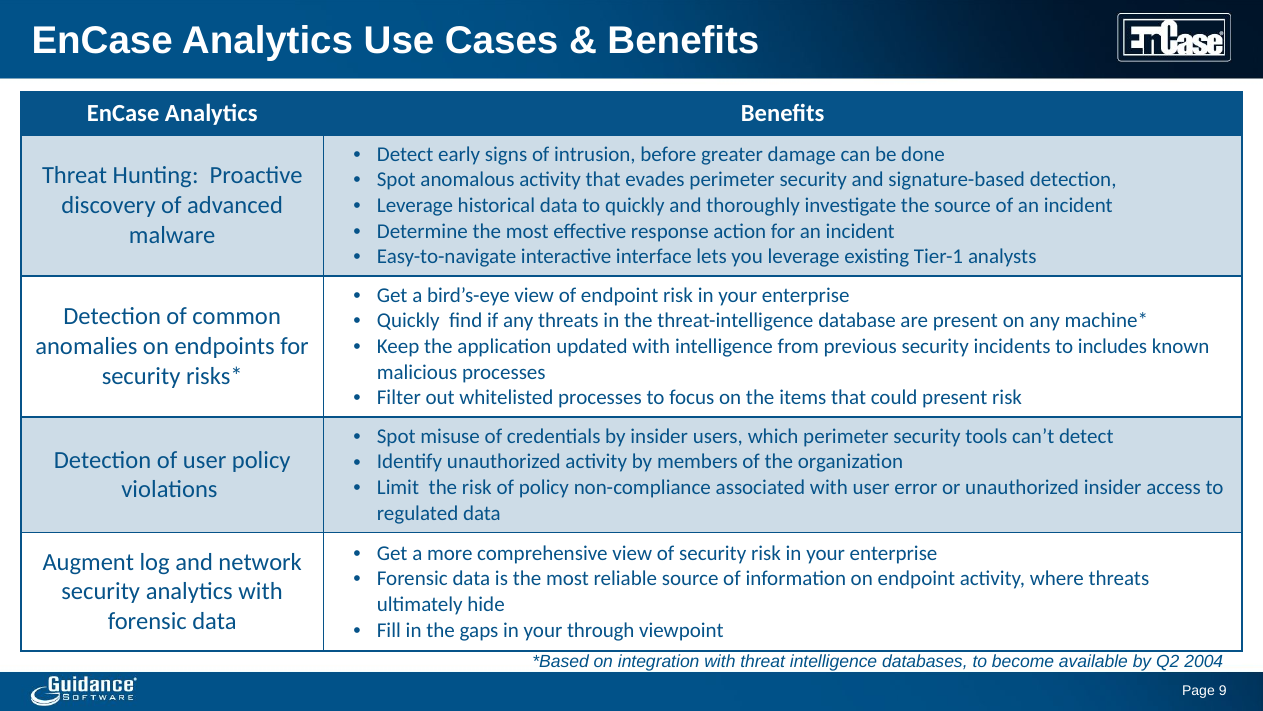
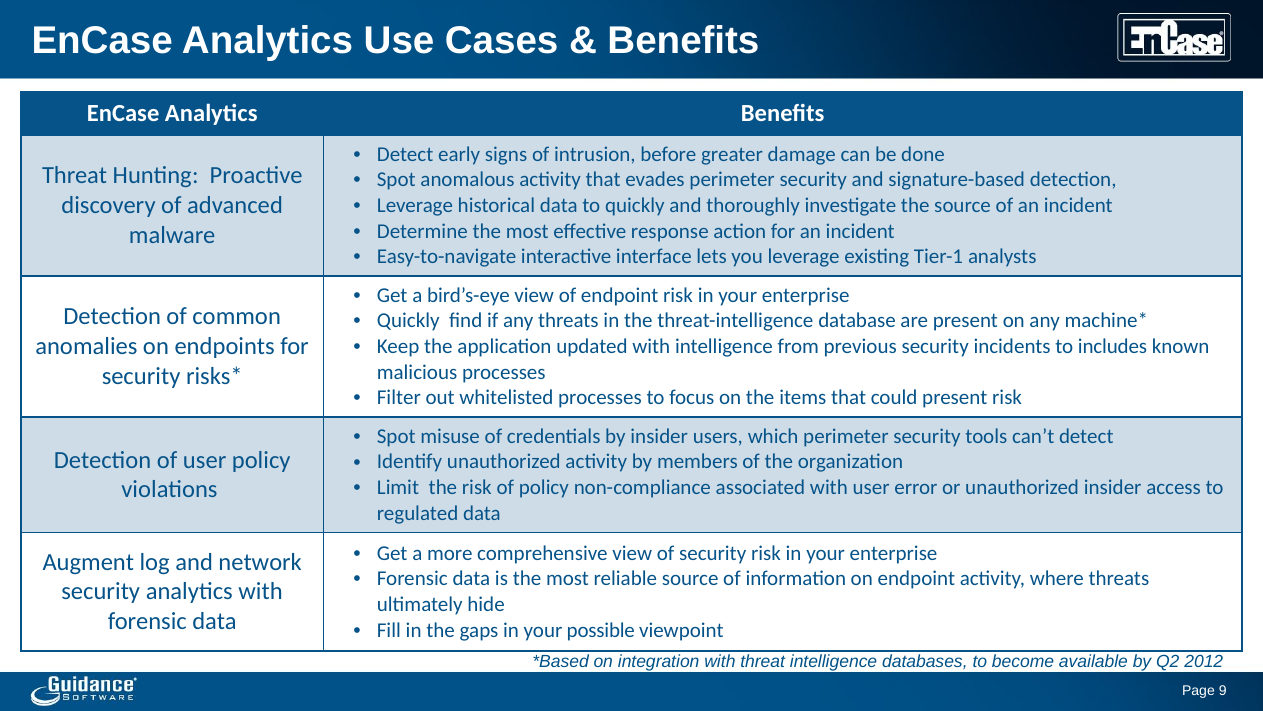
through: through -> possible
2004: 2004 -> 2012
